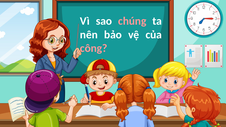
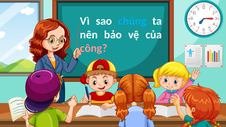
chúng colour: pink -> light blue
